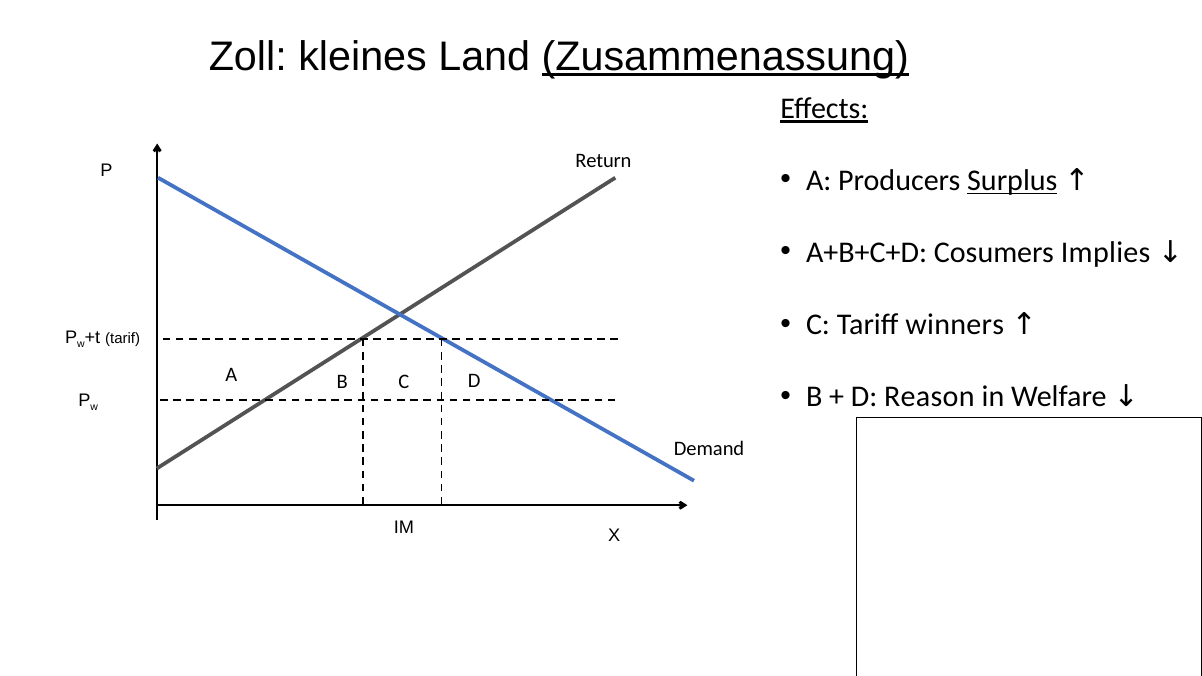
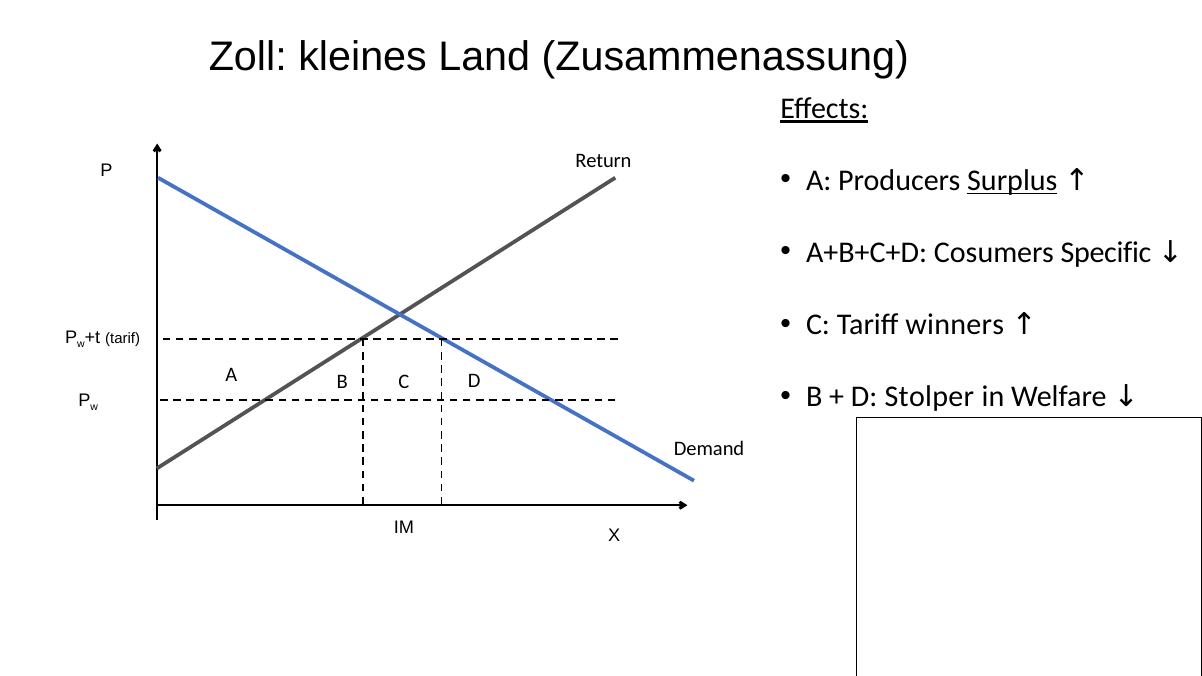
Zusammenassung underline: present -> none
Implies: Implies -> Specific
Reason: Reason -> Stolper
